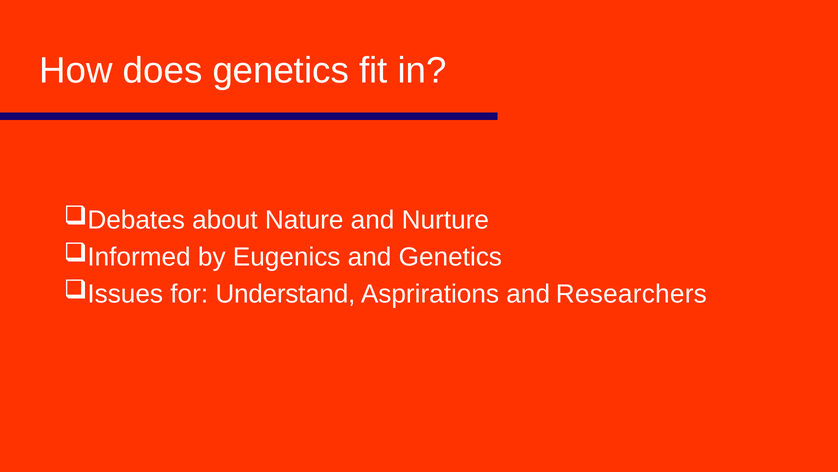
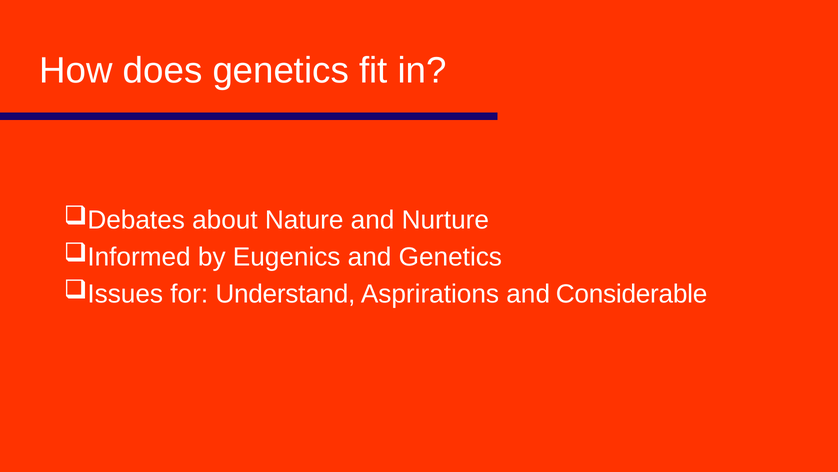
Researchers: Researchers -> Considerable
